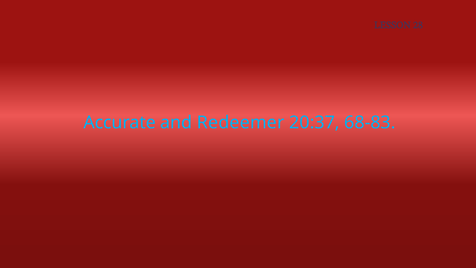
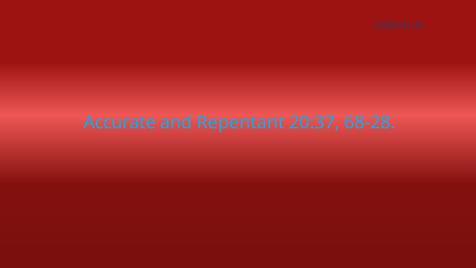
Redeemer: Redeemer -> Repentant
68-83: 68-83 -> 68-28
